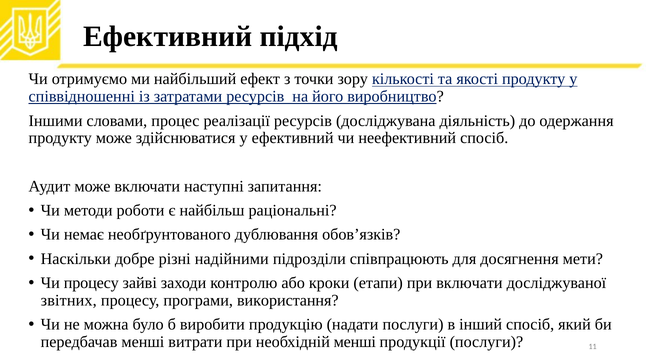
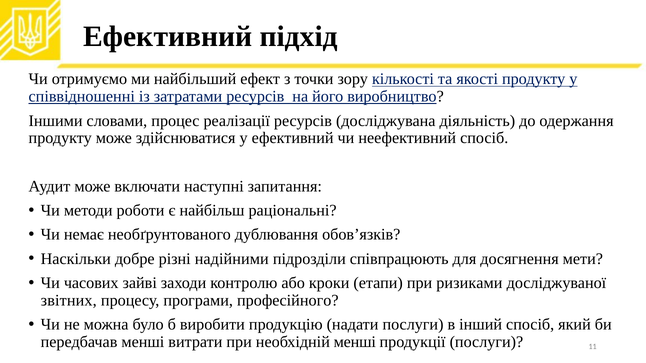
Чи процесу: процесу -> часових
при включати: включати -> ризиками
використання: використання -> професійного
